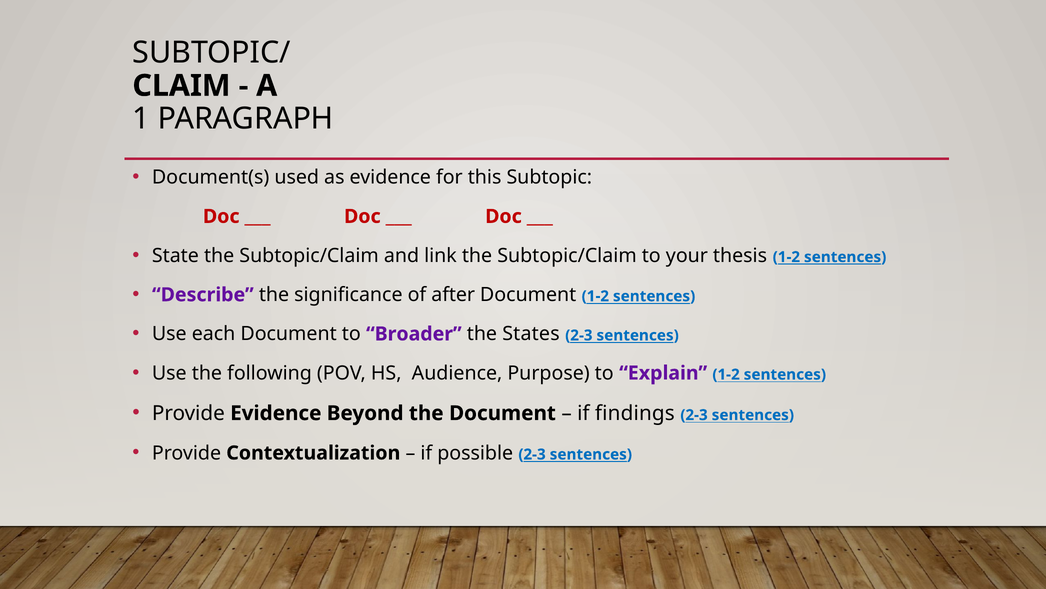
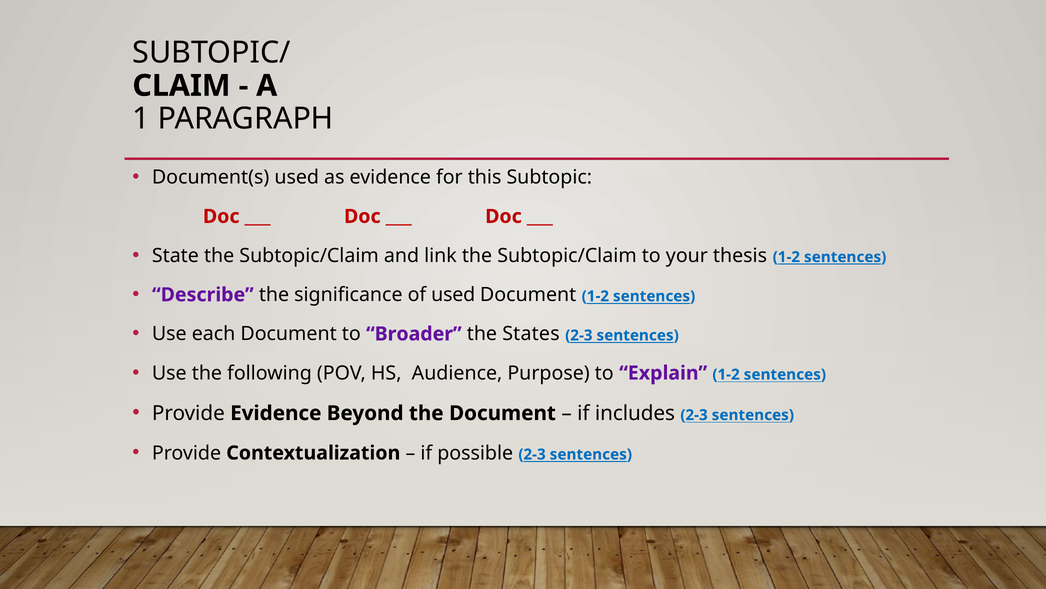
of after: after -> used
findings: findings -> includes
